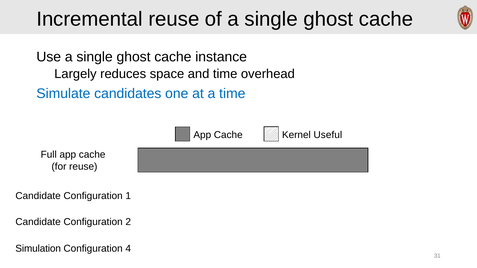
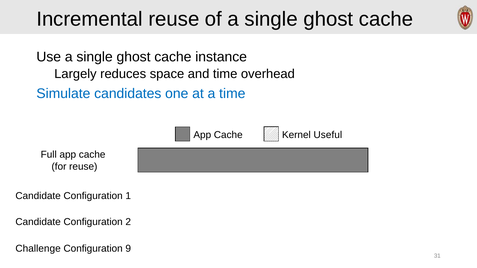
Simulation: Simulation -> Challenge
4: 4 -> 9
